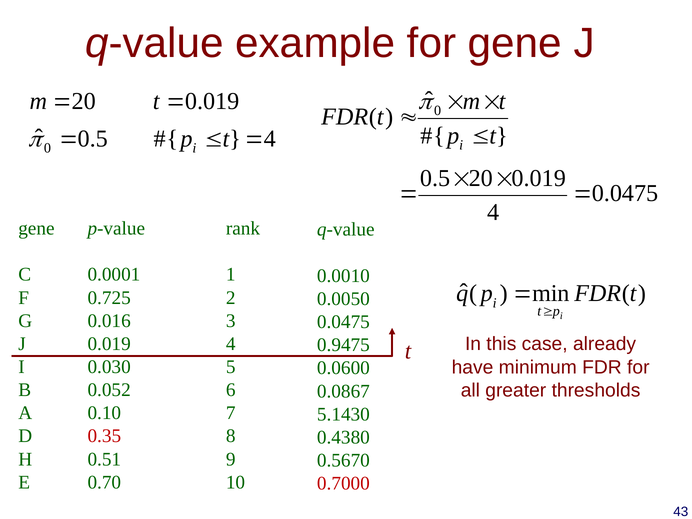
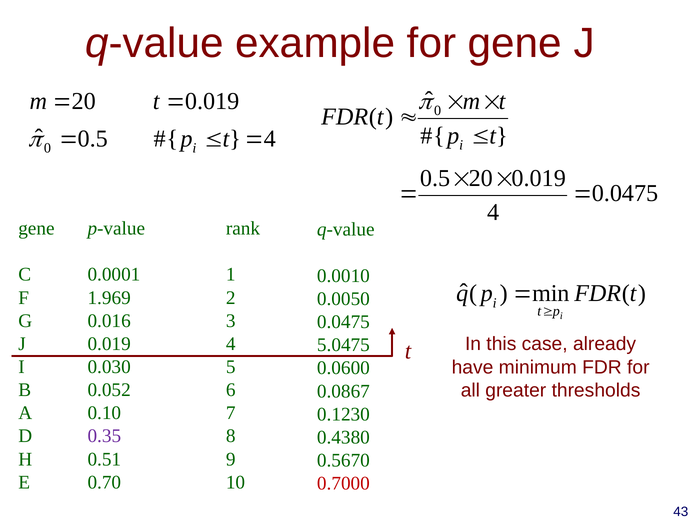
0.725: 0.725 -> 1.969
0.9475: 0.9475 -> 5.0475
5.1430: 5.1430 -> 0.1230
0.35 colour: red -> purple
